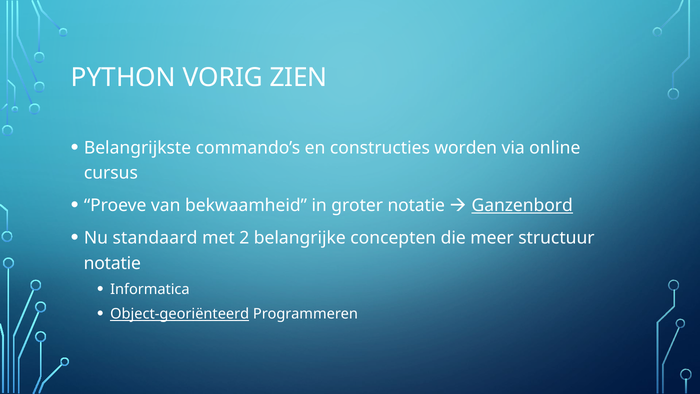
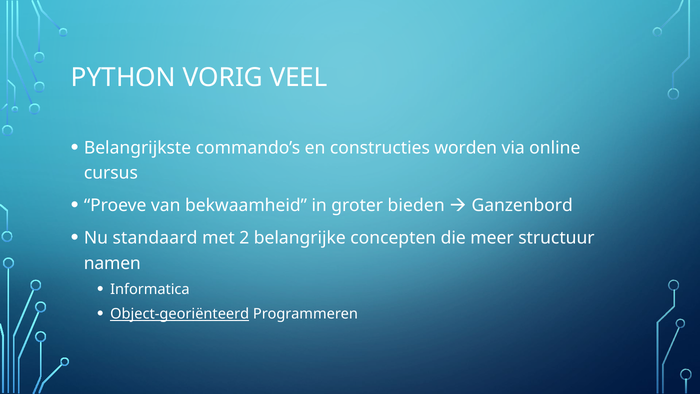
ZIEN: ZIEN -> VEEL
groter notatie: notatie -> bieden
Ganzenbord underline: present -> none
notatie at (112, 263): notatie -> namen
